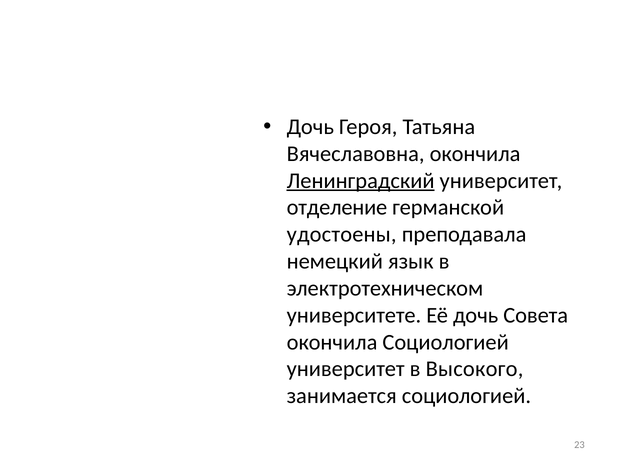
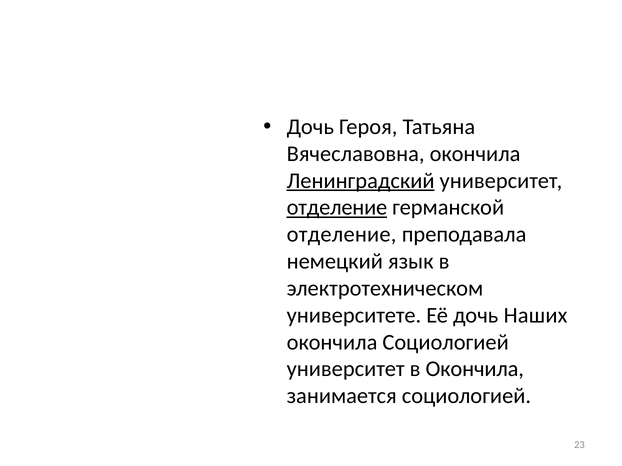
отделение at (337, 208) underline: none -> present
удостоены at (342, 235): удостоены -> отделение
Совета: Совета -> Наших
в Высокого: Высокого -> Окончила
